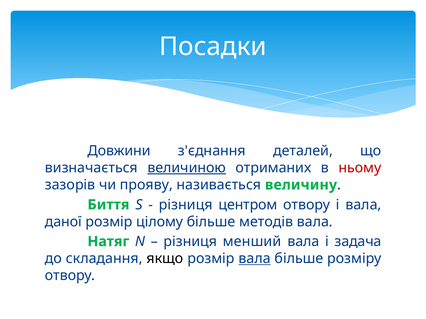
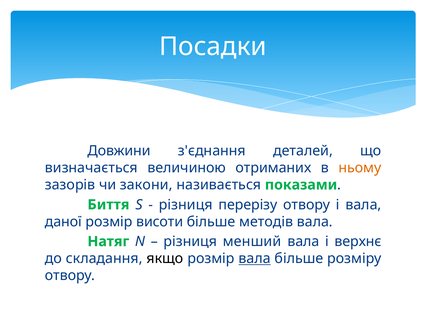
величиною underline: present -> none
ньому colour: red -> orange
прояву: прояву -> закони
величину: величину -> показами
центром: центром -> перерізу
цілому: цілому -> висоти
задача: задача -> верхнє
